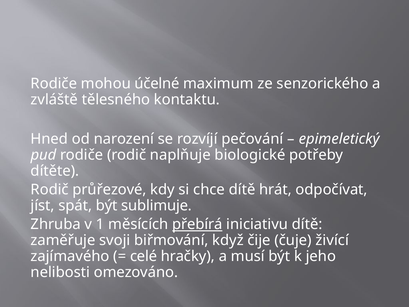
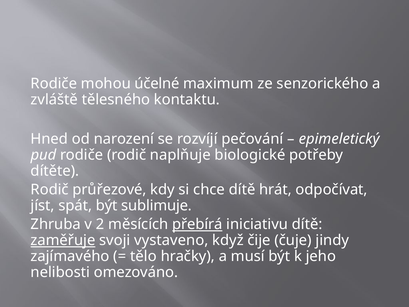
1: 1 -> 2
zaměřuje underline: none -> present
biřmování: biřmování -> vystaveno
živící: živící -> jindy
celé: celé -> tělo
